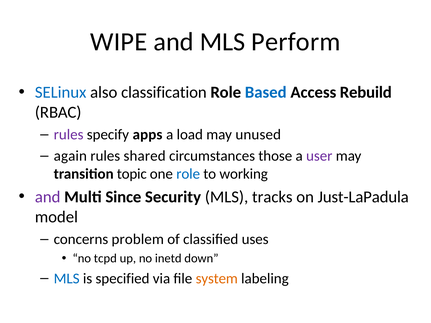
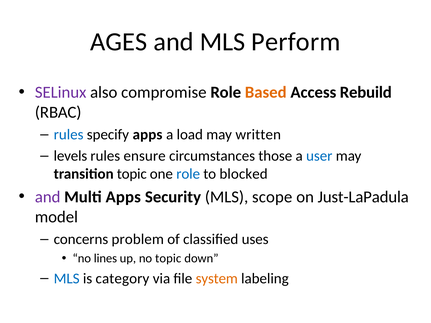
WIPE: WIPE -> AGES
SELinux colour: blue -> purple
classification: classification -> compromise
Based colour: blue -> orange
rules at (69, 135) colour: purple -> blue
unused: unused -> written
again: again -> levels
shared: shared -> ensure
user colour: purple -> blue
working: working -> blocked
Multi Since: Since -> Apps
tracks: tracks -> scope
tcpd: tcpd -> lines
no inetd: inetd -> topic
specified: specified -> category
